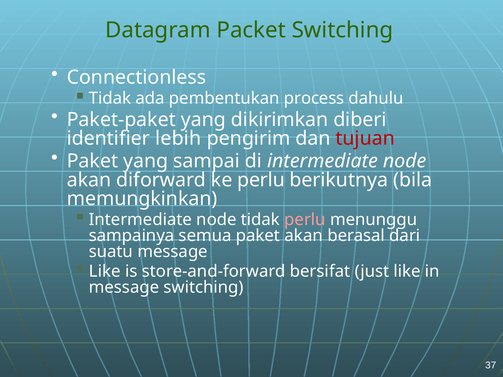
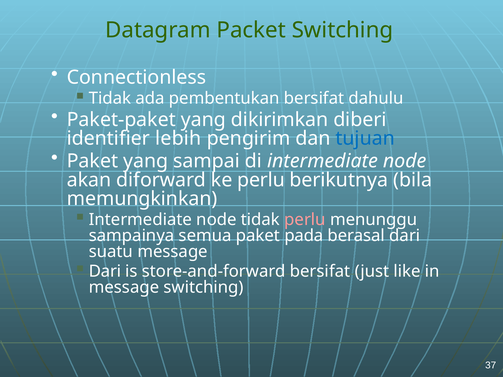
pembentukan process: process -> bersifat
tujuan colour: red -> blue
paket akan: akan -> pada
Like at (105, 271): Like -> Dari
